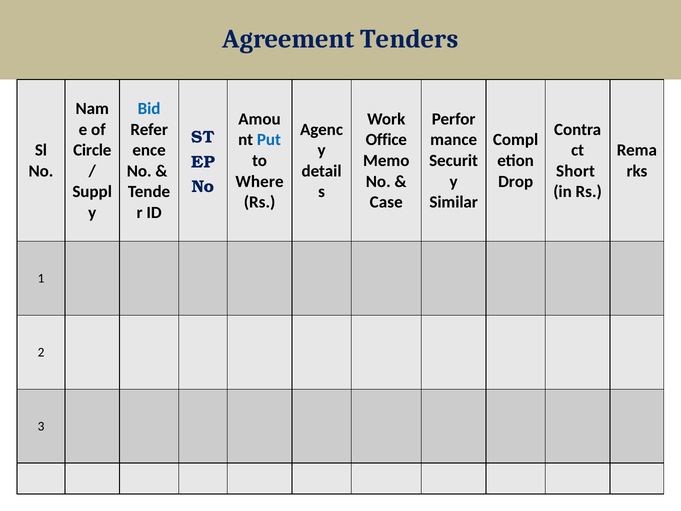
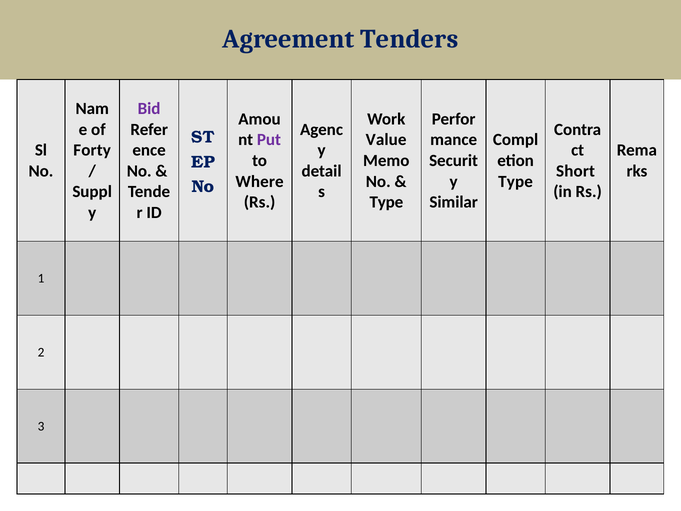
Bid colour: blue -> purple
Put colour: blue -> purple
Office: Office -> Value
Circle: Circle -> Forty
Drop at (516, 181): Drop -> Type
Case at (386, 202): Case -> Type
